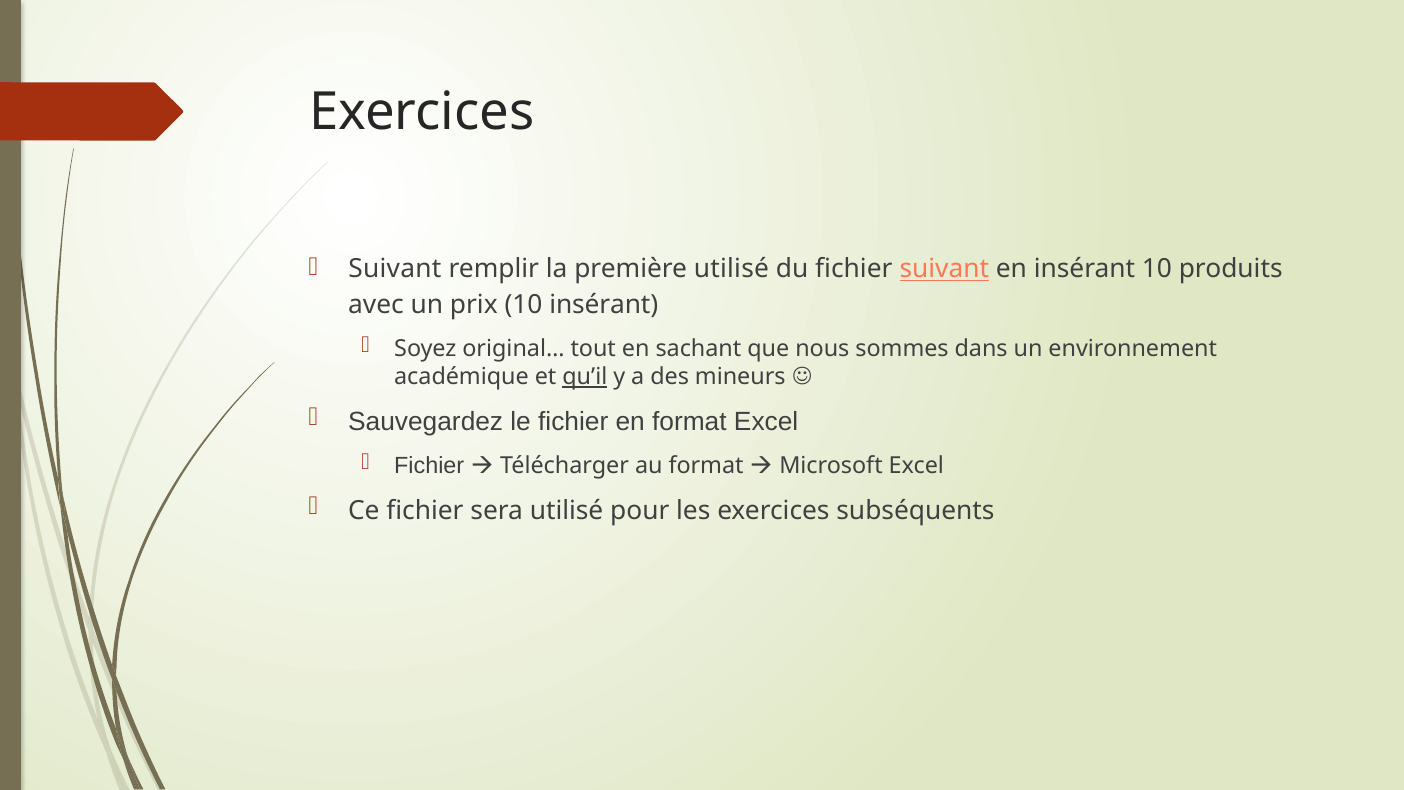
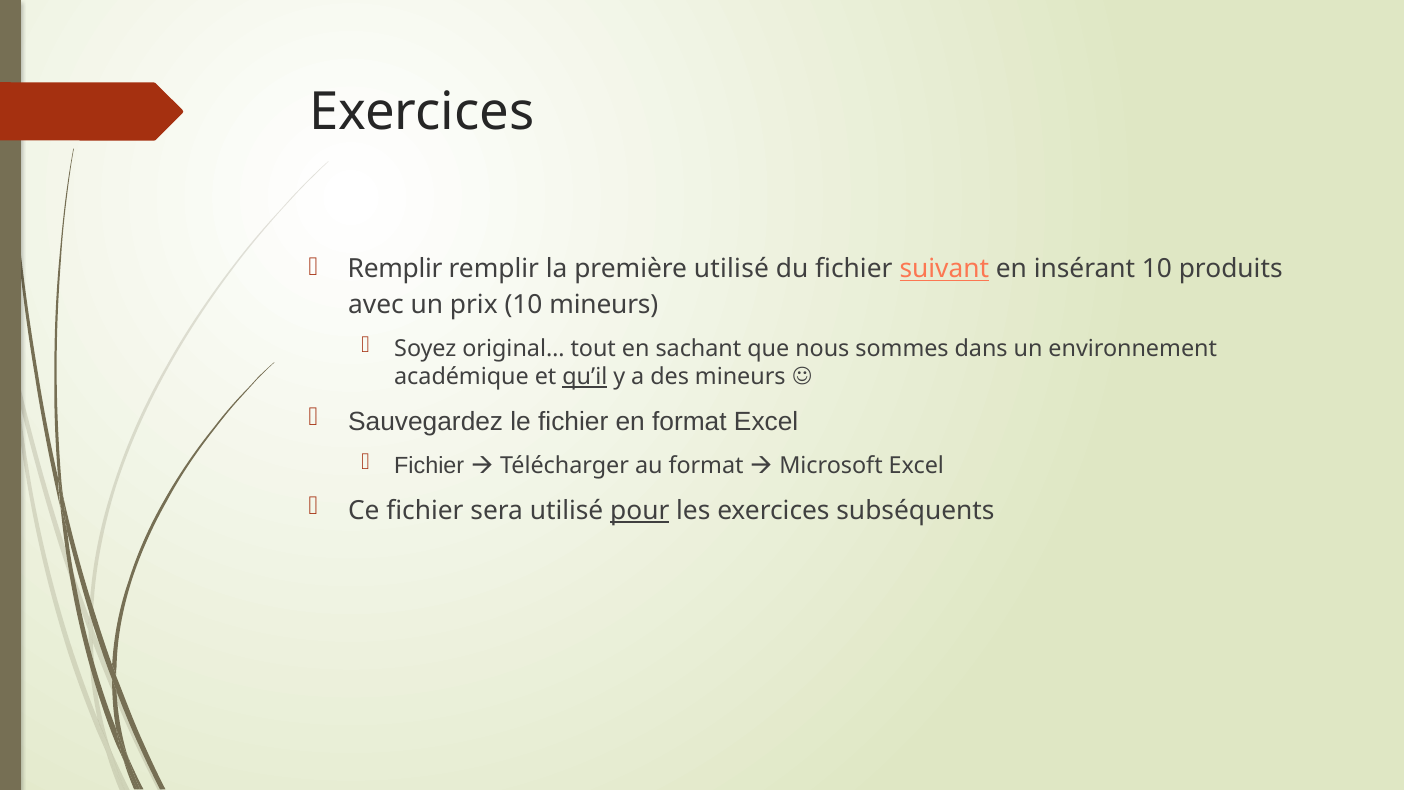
Suivant at (395, 269): Suivant -> Remplir
10 insérant: insérant -> mineurs
pour underline: none -> present
